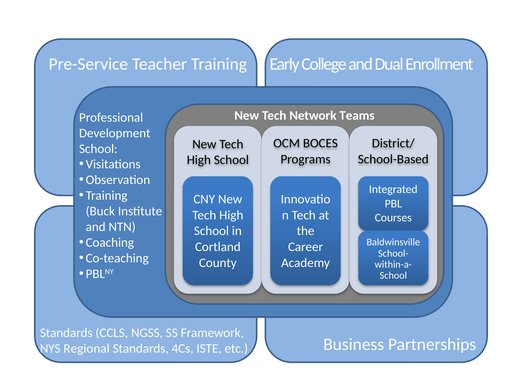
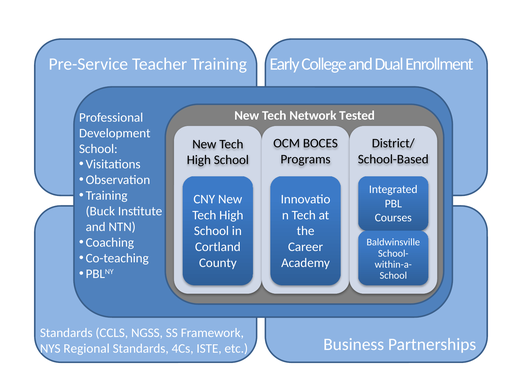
Teams: Teams -> Tested
